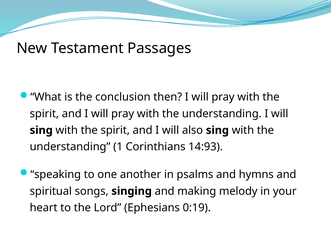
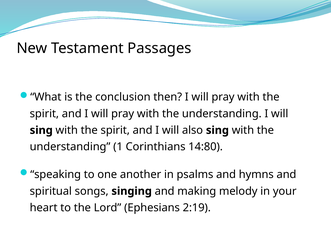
14:93: 14:93 -> 14:80
0:19: 0:19 -> 2:19
